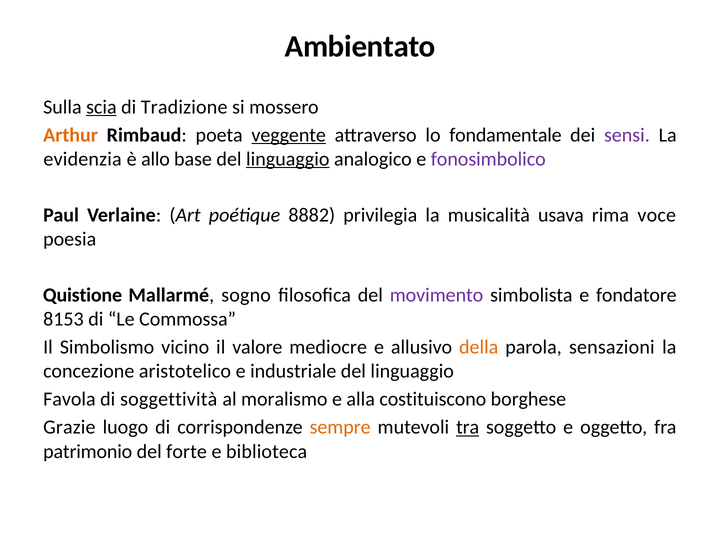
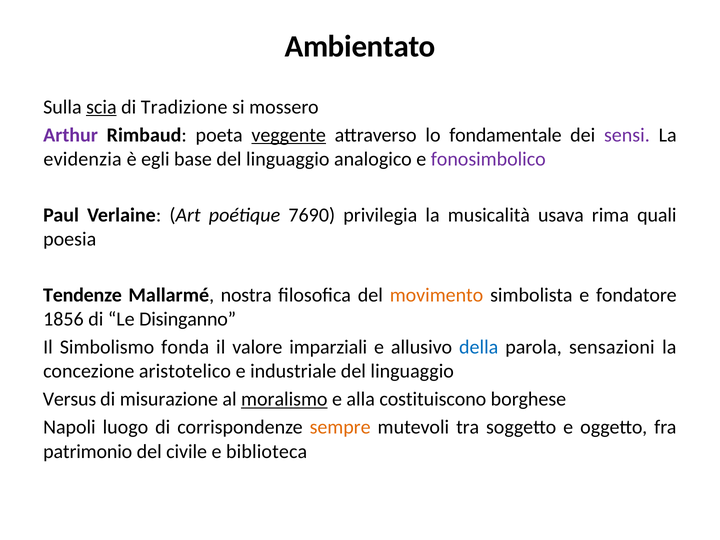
Arthur colour: orange -> purple
allo: allo -> egli
linguaggio at (288, 159) underline: present -> none
8882: 8882 -> 7690
voce: voce -> quali
Quistione: Quistione -> Tendenze
sogno: sogno -> nostra
movimento colour: purple -> orange
8153: 8153 -> 1856
Commossa: Commossa -> Disinganno
vicino: vicino -> fonda
mediocre: mediocre -> imparziali
della colour: orange -> blue
Favola: Favola -> Versus
soggettività: soggettività -> misurazione
moralismo underline: none -> present
Grazie: Grazie -> Napoli
tra underline: present -> none
forte: forte -> civile
